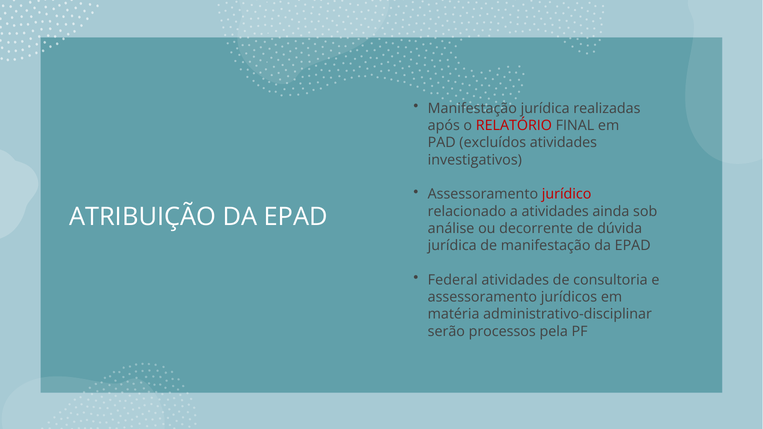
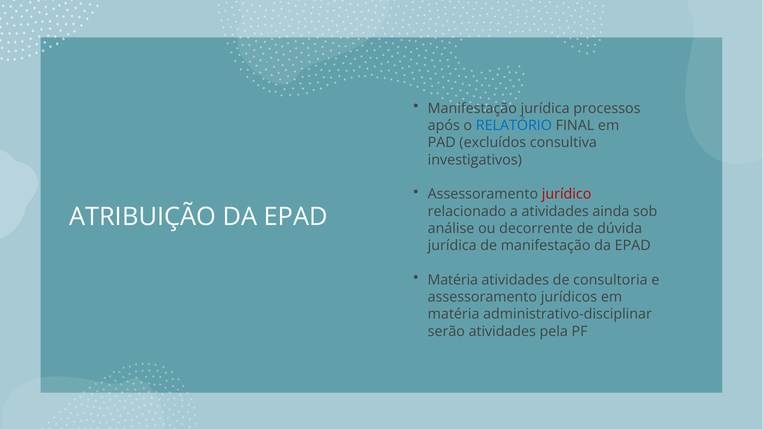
realizadas: realizadas -> processos
RELATÓRIO colour: red -> blue
excluídos atividades: atividades -> consultiva
Federal at (453, 280): Federal -> Matéria
serão processos: processos -> atividades
